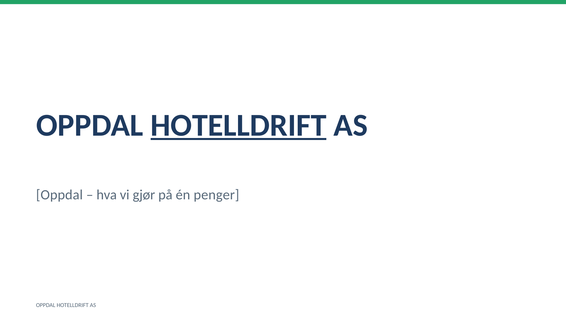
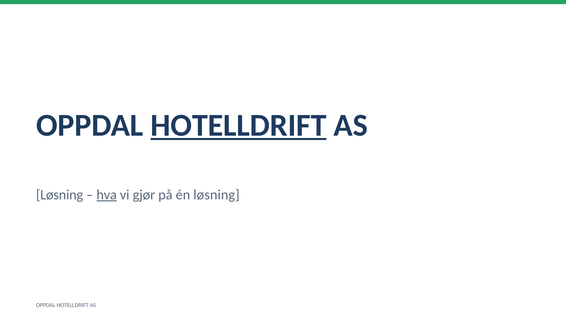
Oppdal at (59, 195): Oppdal -> Løsning
hva underline: none -> present
én penger: penger -> løsning
